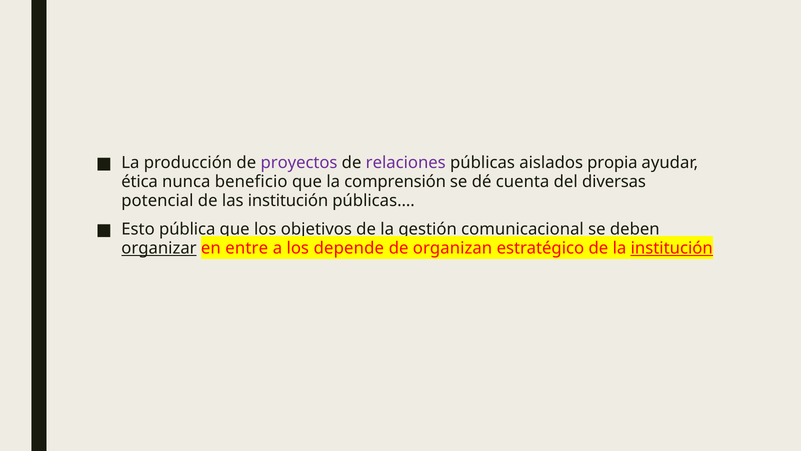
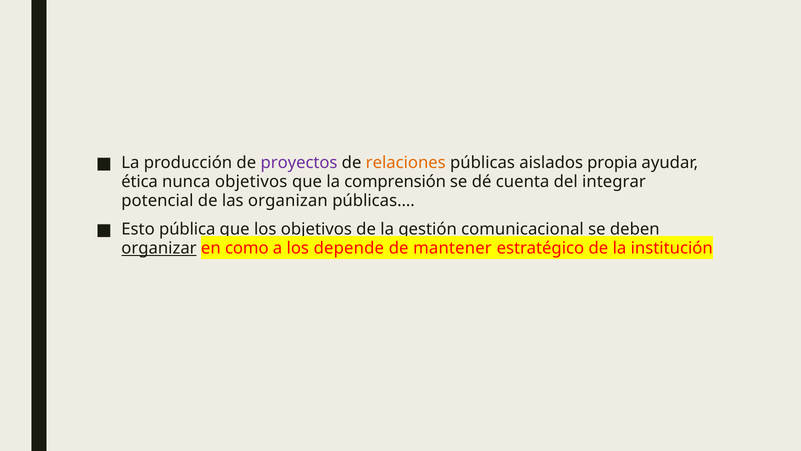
relaciones colour: purple -> orange
nunca beneficio: beneficio -> objetivos
diversas: diversas -> integrar
las institución: institución -> organizan
entre: entre -> como
organizan: organizan -> mantener
institución at (672, 248) underline: present -> none
